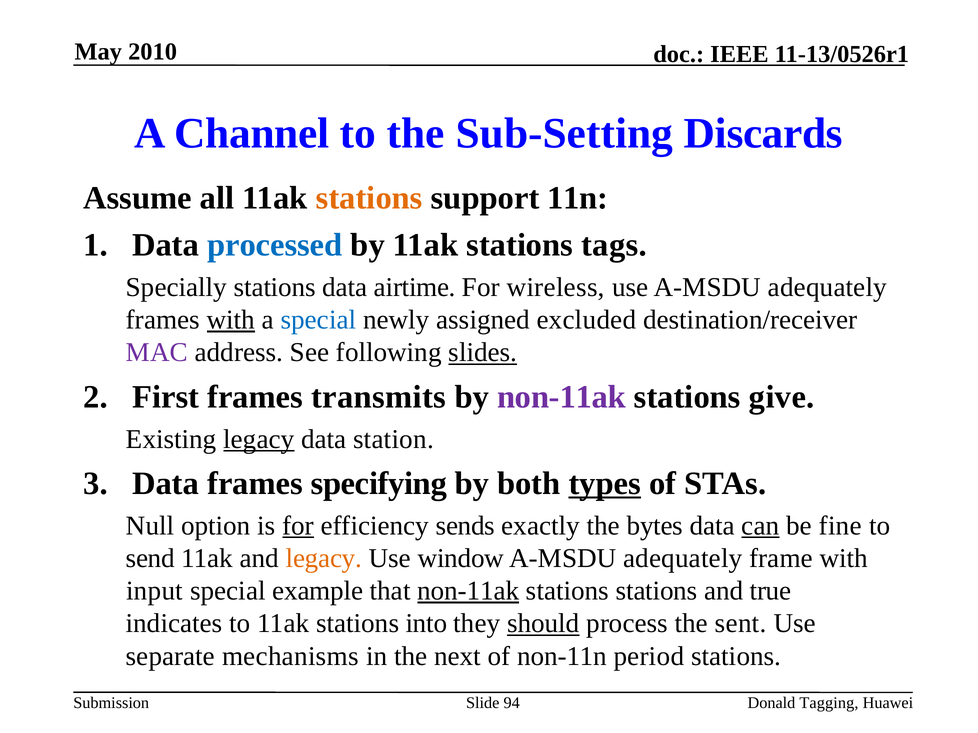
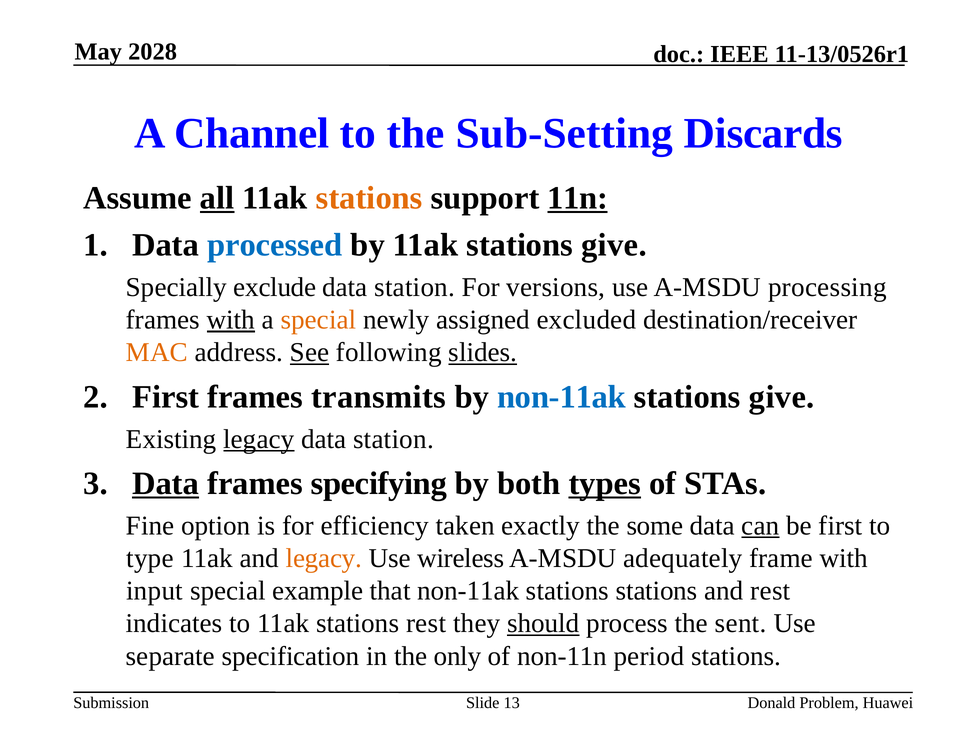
2010: 2010 -> 2028
all underline: none -> present
11n underline: none -> present
11ak stations tags: tags -> give
Specially stations: stations -> exclude
airtime at (415, 287): airtime -> station
wireless: wireless -> versions
use A-MSDU adequately: adequately -> processing
special at (318, 320) colour: blue -> orange
MAC colour: purple -> orange
See underline: none -> present
non-11ak at (561, 397) colour: purple -> blue
Data at (166, 484) underline: none -> present
Null: Null -> Fine
for at (298, 526) underline: present -> none
sends: sends -> taken
bytes: bytes -> some
be fine: fine -> first
send: send -> type
window: window -> wireless
non-11ak at (468, 591) underline: present -> none
and true: true -> rest
stations into: into -> rest
mechanisms: mechanisms -> specification
next: next -> only
94: 94 -> 13
Tagging: Tagging -> Problem
